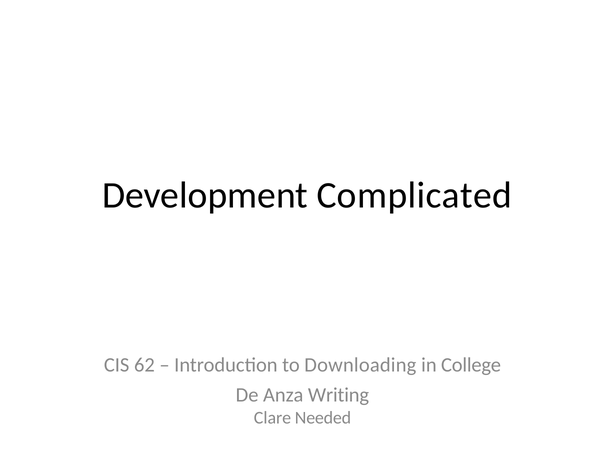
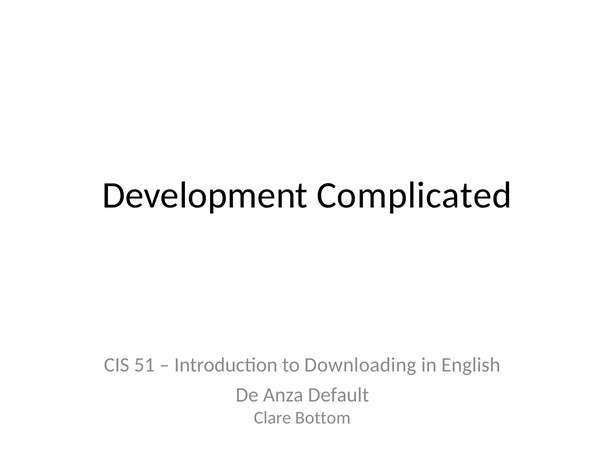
62: 62 -> 51
College: College -> English
Writing: Writing -> Default
Needed: Needed -> Bottom
